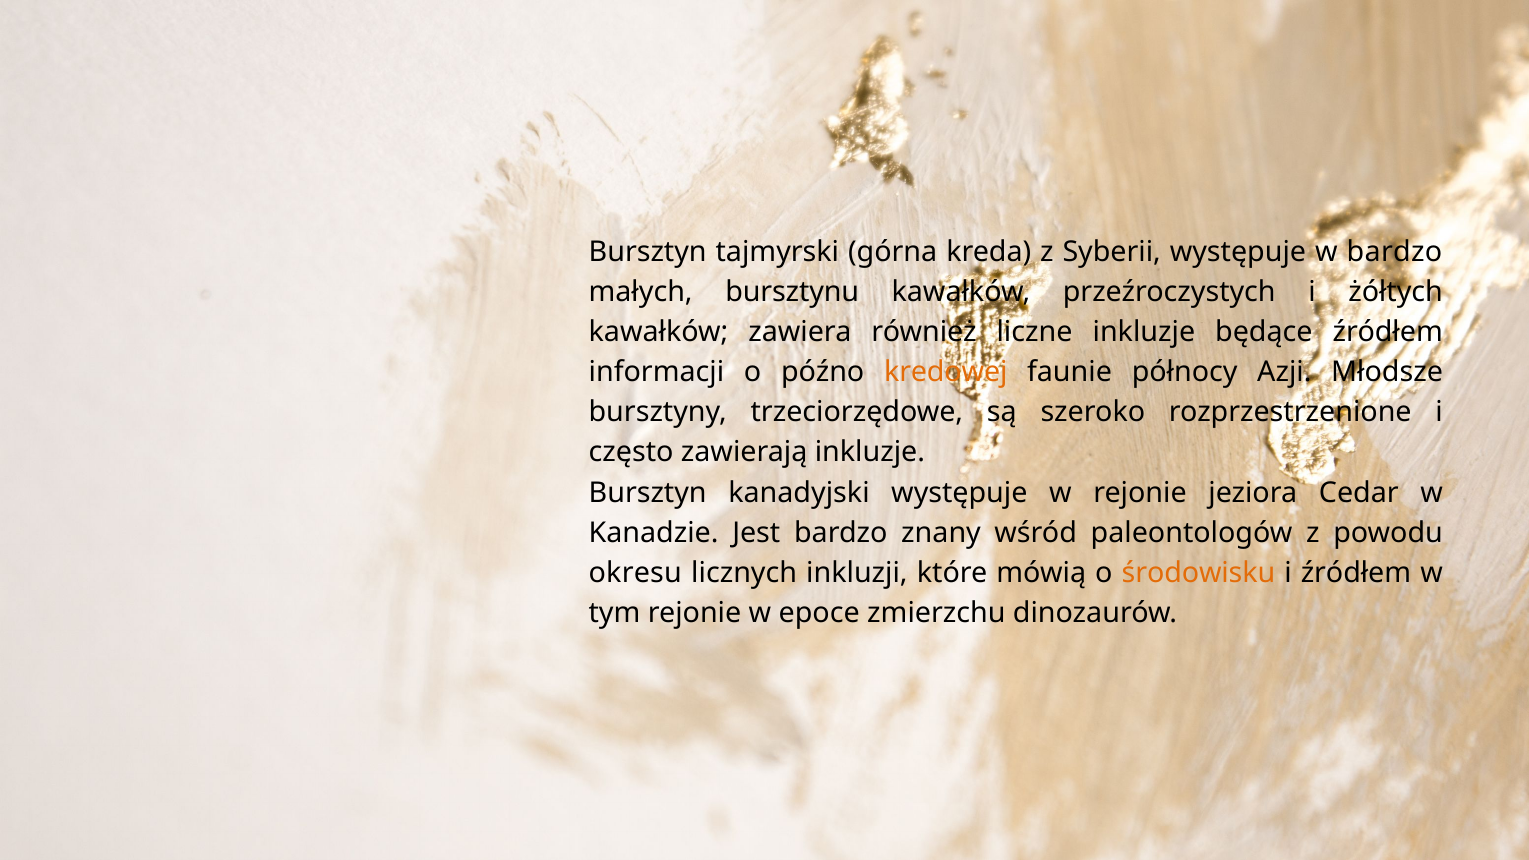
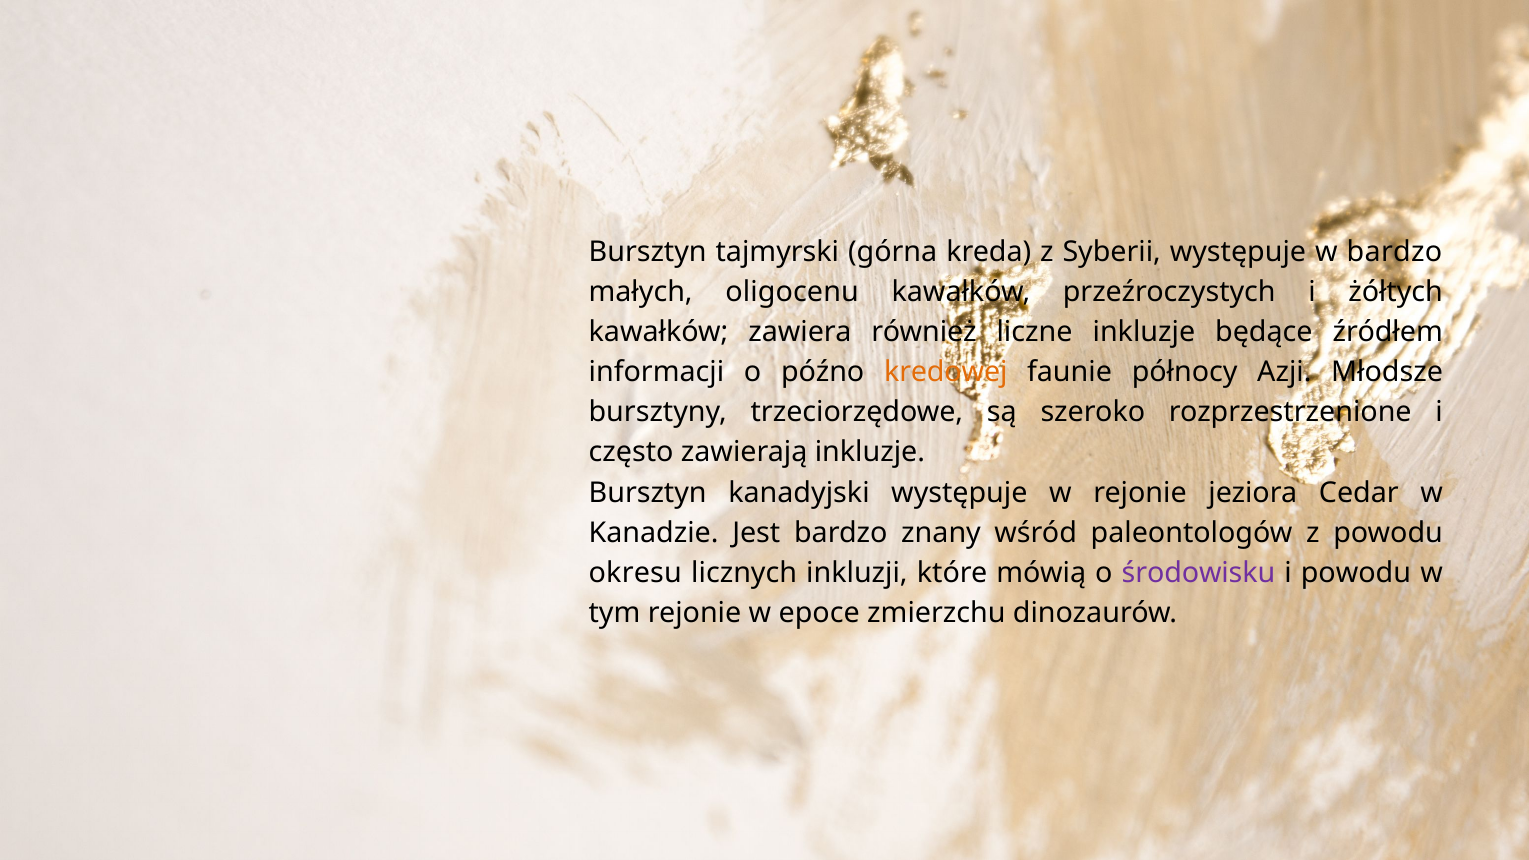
bursztynu: bursztynu -> oligocenu
środowisku colour: orange -> purple
i źródłem: źródłem -> powodu
